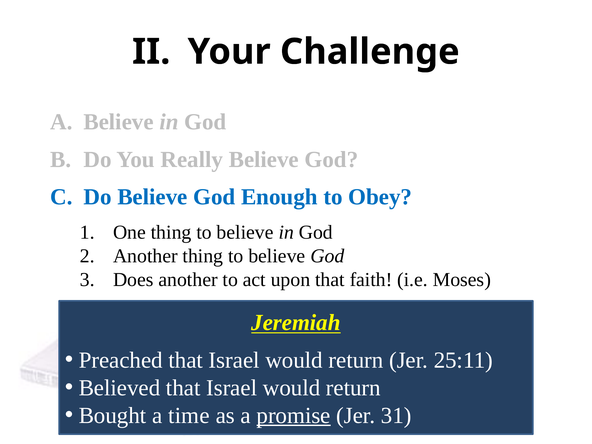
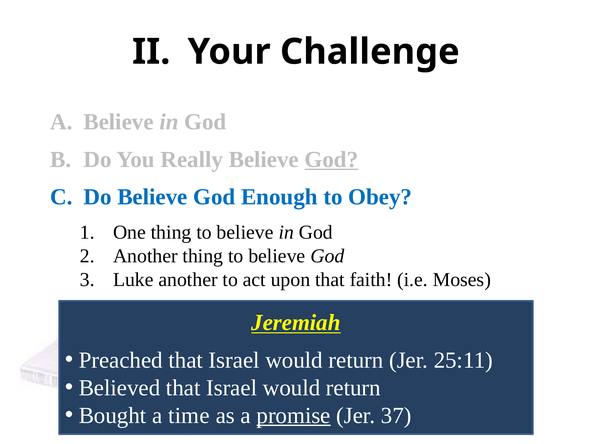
God at (331, 159) underline: none -> present
Does: Does -> Luke
31: 31 -> 37
